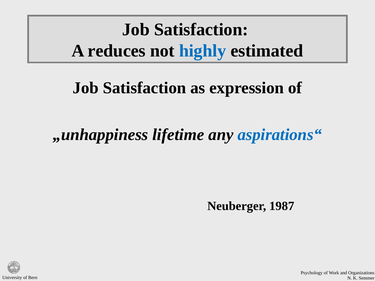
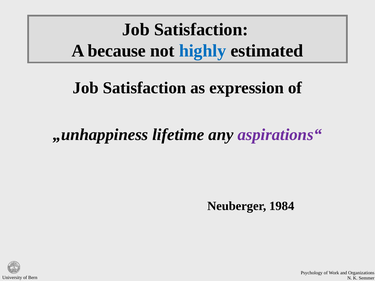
reduces: reduces -> because
aspirations“ colour: blue -> purple
1987: 1987 -> 1984
